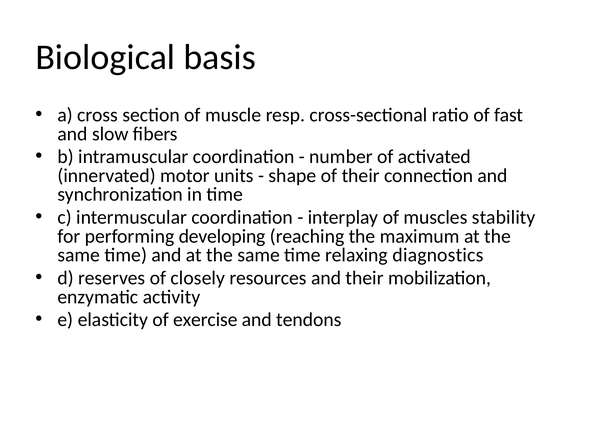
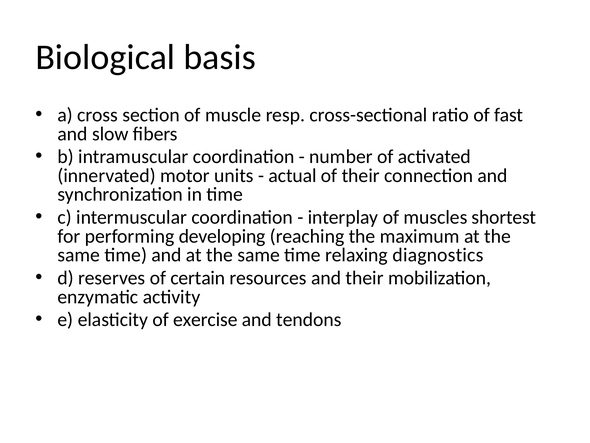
shape: shape -> actual
stability: stability -> shortest
closely: closely -> certain
